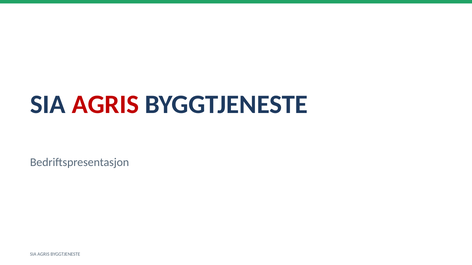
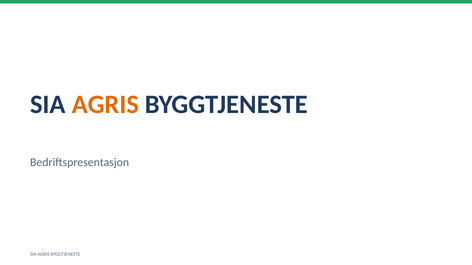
AGRIS at (105, 105) colour: red -> orange
